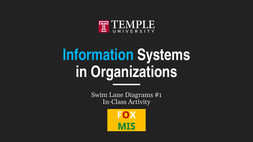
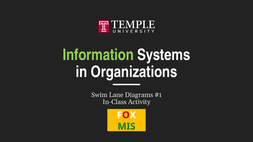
Information colour: light blue -> light green
